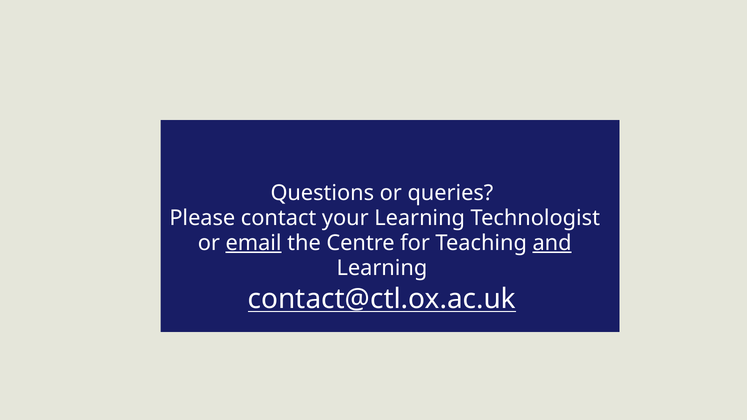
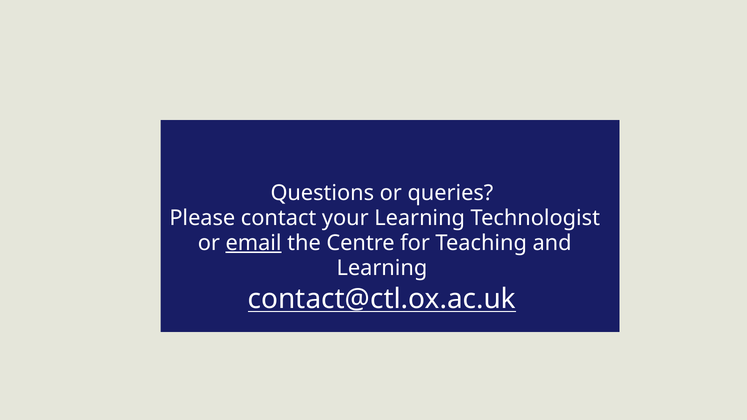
and underline: present -> none
